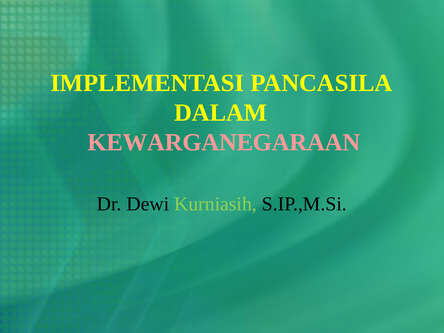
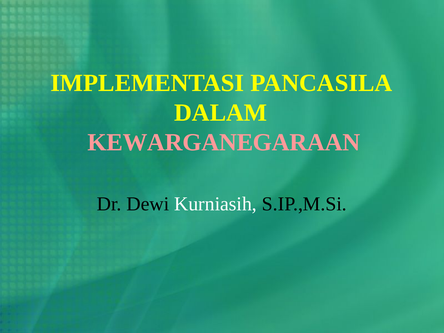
Kurniasih colour: light green -> white
